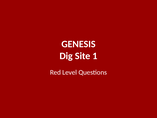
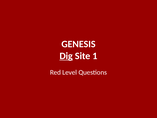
Dig underline: none -> present
